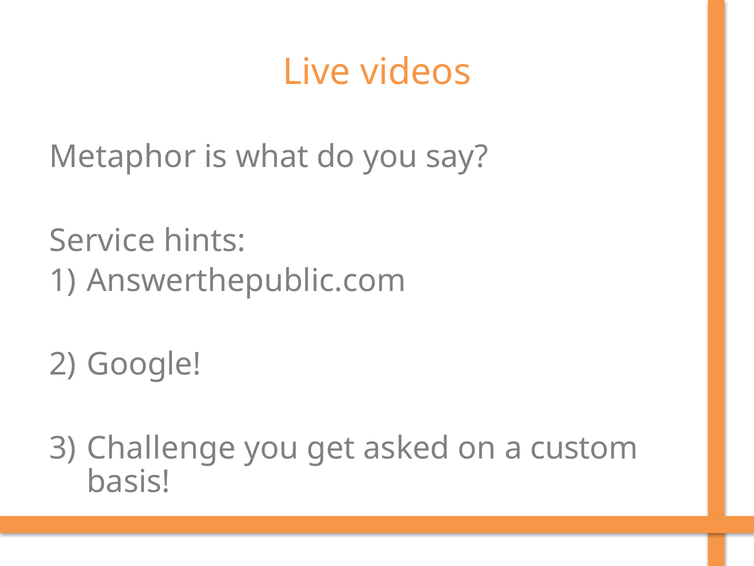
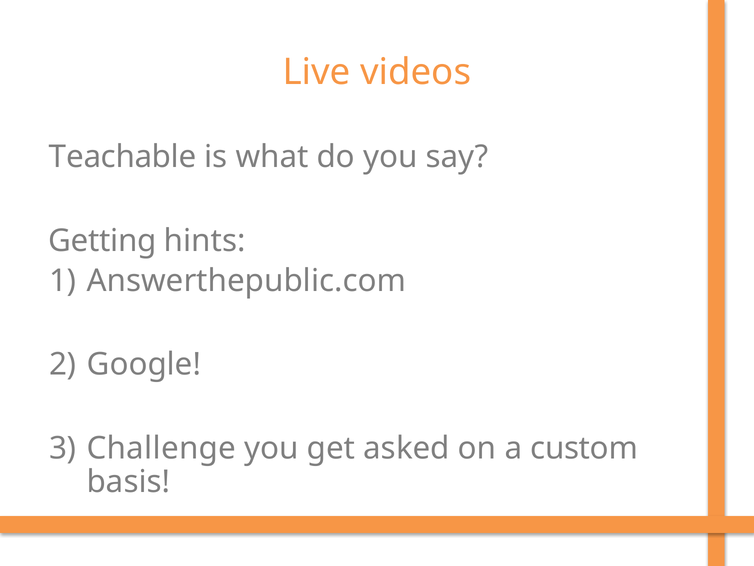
Metaphor: Metaphor -> Teachable
Service: Service -> Getting
